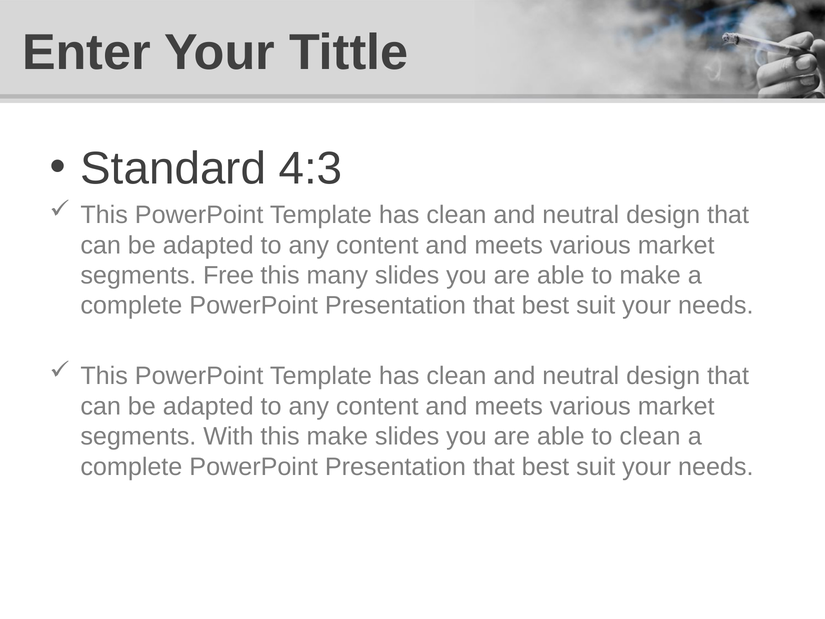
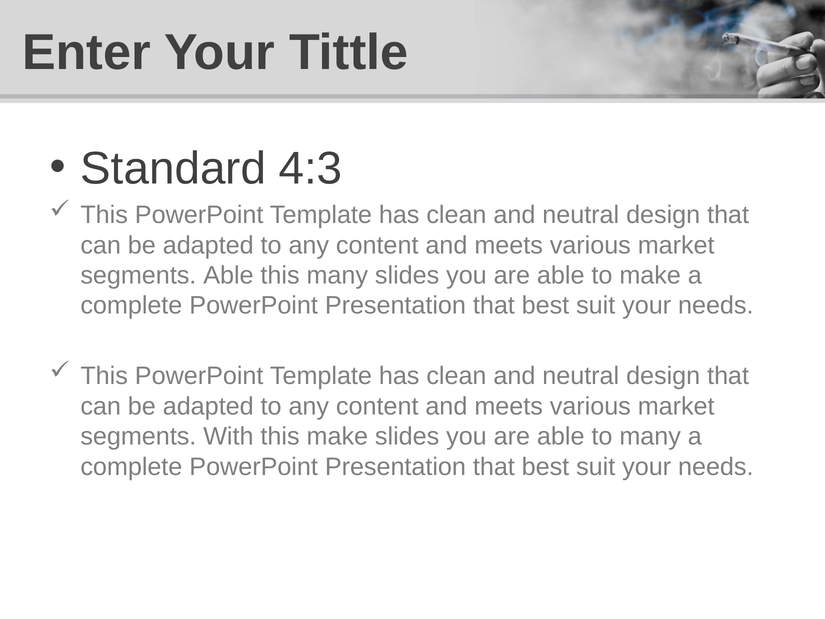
segments Free: Free -> Able
to clean: clean -> many
